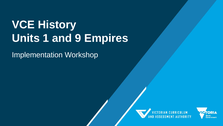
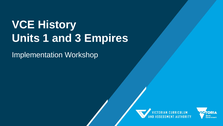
9: 9 -> 3
